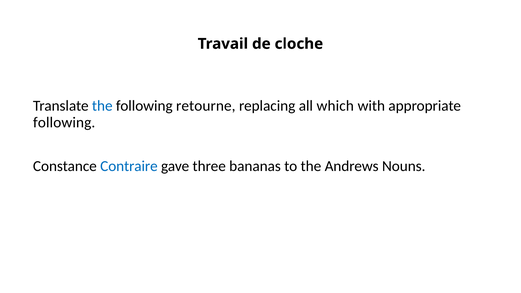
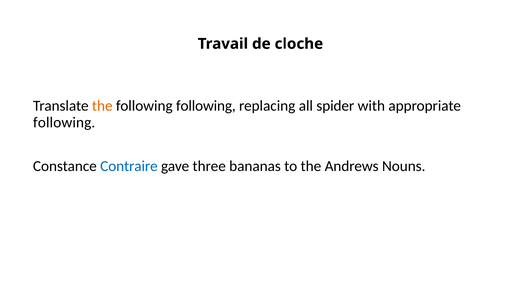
the at (102, 106) colour: blue -> orange
following retourne: retourne -> following
which: which -> spider
